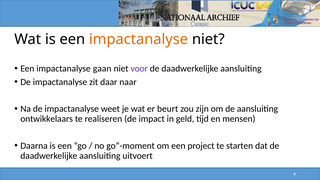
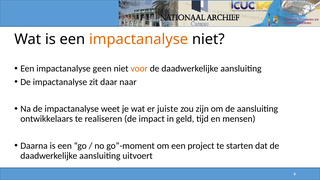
gaan: gaan -> geen
voor colour: purple -> orange
beurt: beurt -> juiste
